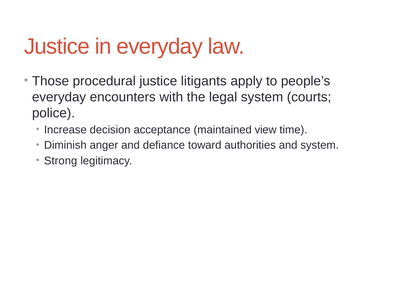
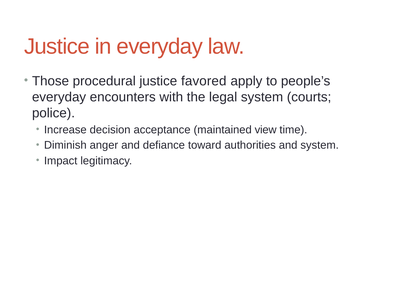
litigants: litigants -> favored
Strong: Strong -> Impact
